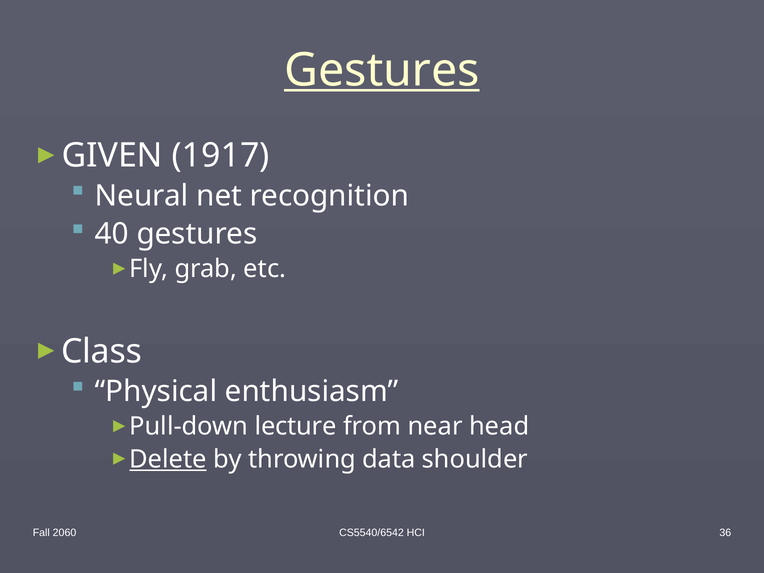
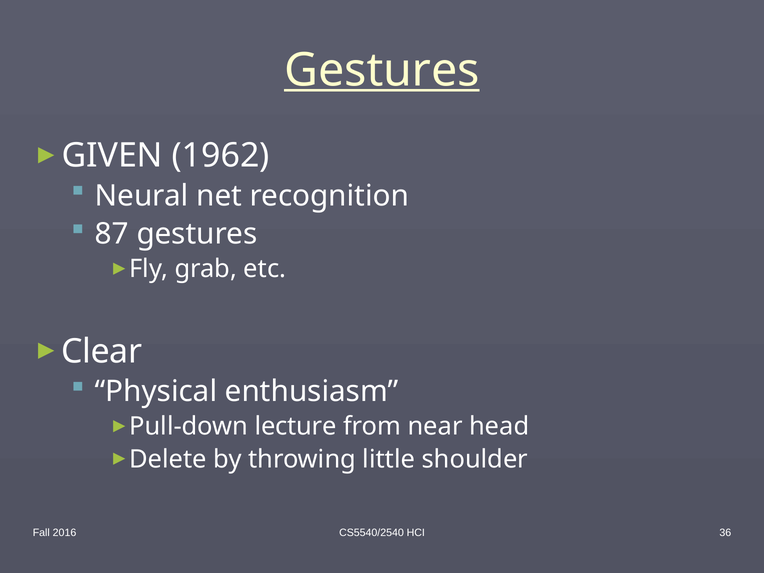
1917: 1917 -> 1962
40: 40 -> 87
Class: Class -> Clear
Delete underline: present -> none
data: data -> little
2060: 2060 -> 2016
CS5540/6542: CS5540/6542 -> CS5540/2540
